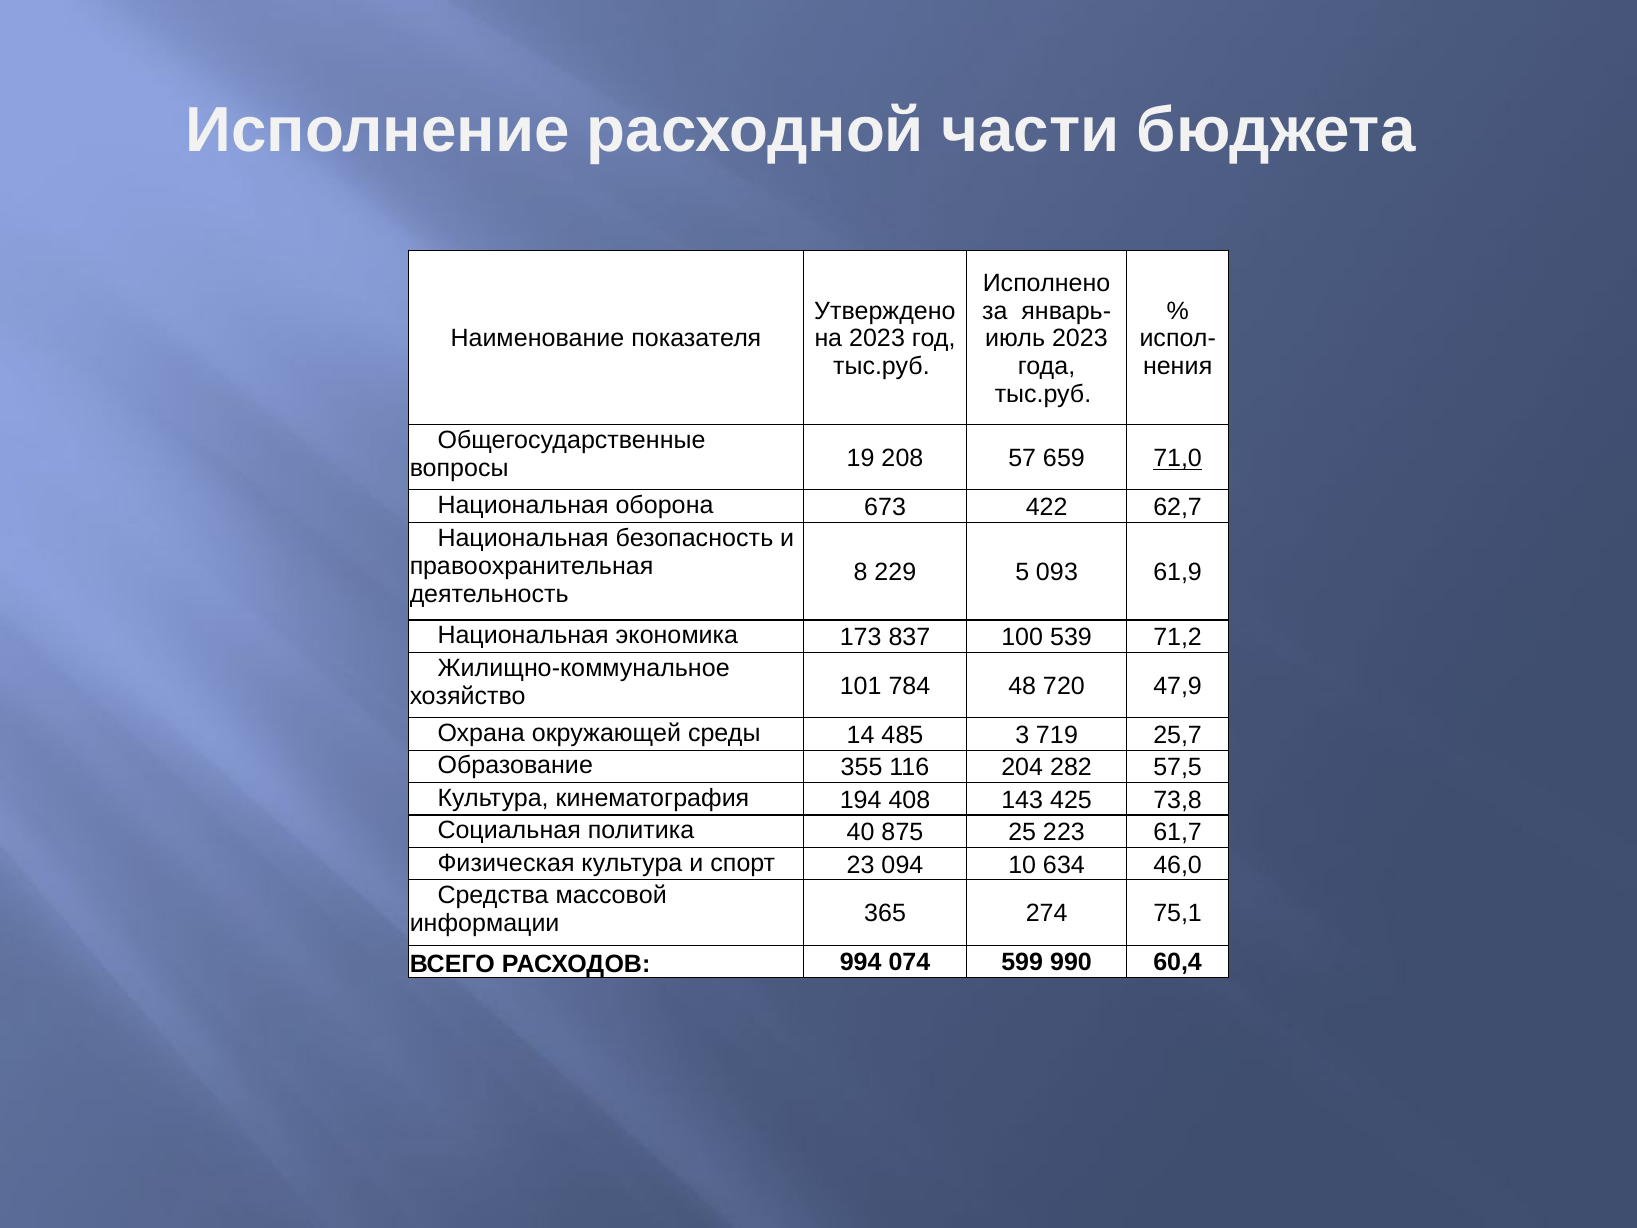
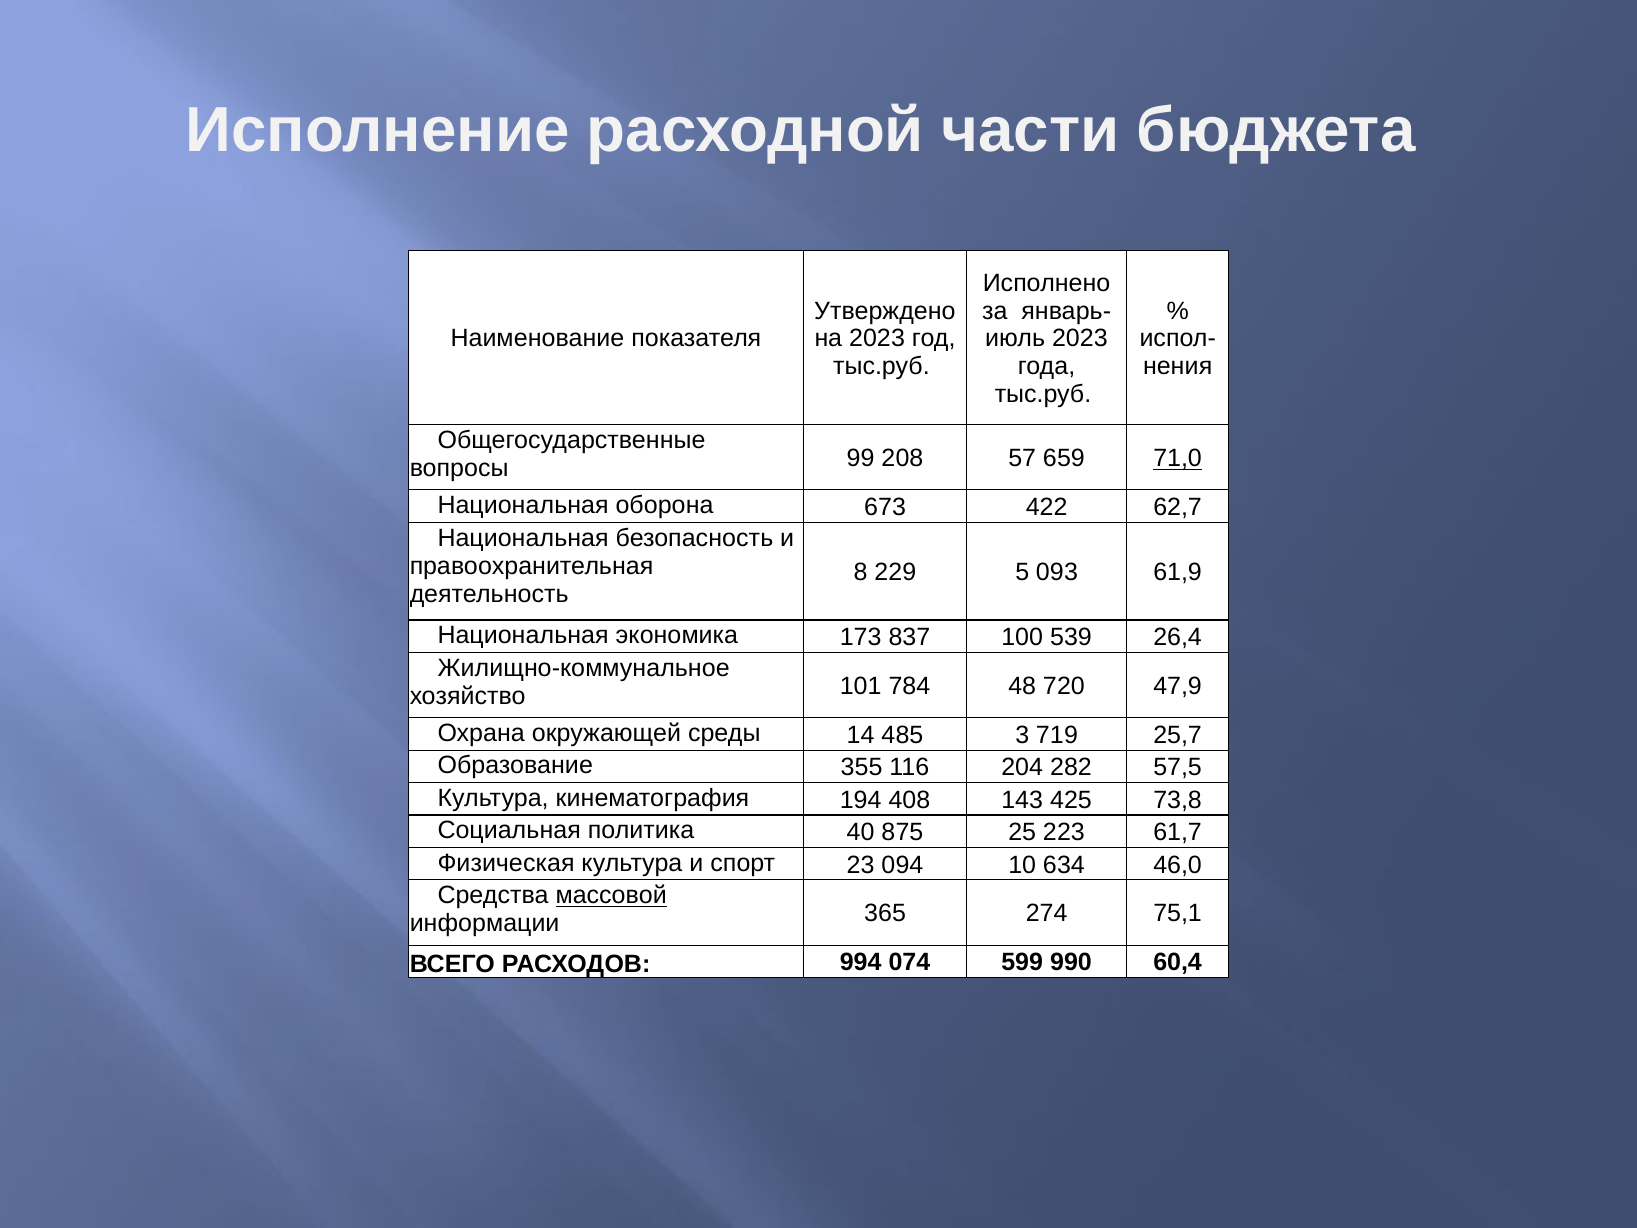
19: 19 -> 99
71,2: 71,2 -> 26,4
массовой underline: none -> present
